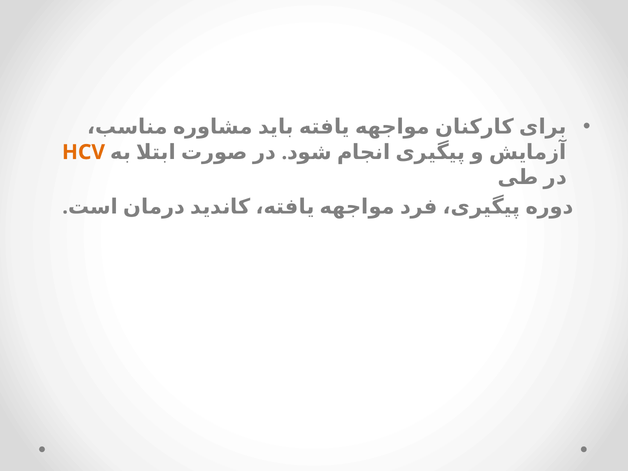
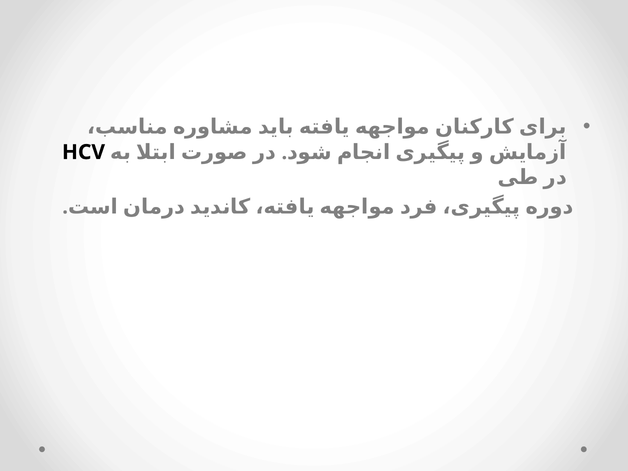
HCV colour: orange -> black
